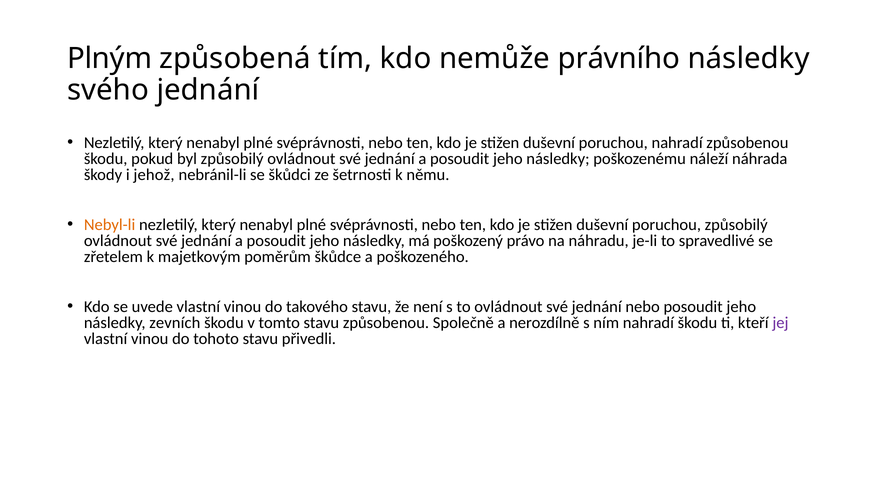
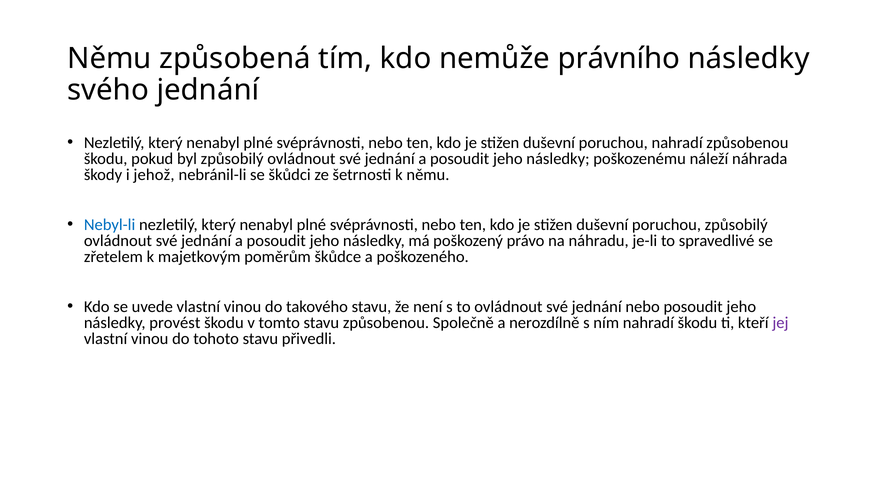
Plným at (110, 58): Plným -> Němu
Nebyl-li colour: orange -> blue
zevních: zevních -> provést
